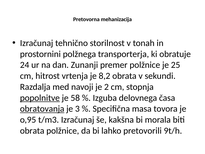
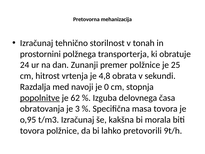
8,2: 8,2 -> 4,8
2: 2 -> 0
58: 58 -> 62
obratovanja underline: present -> none
obrata at (32, 130): obrata -> tovora
